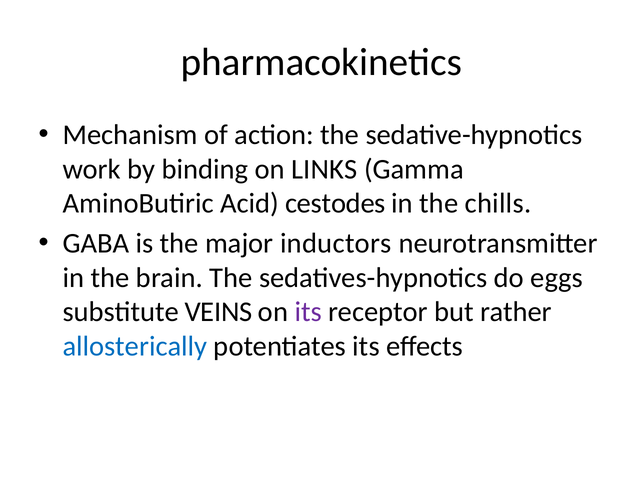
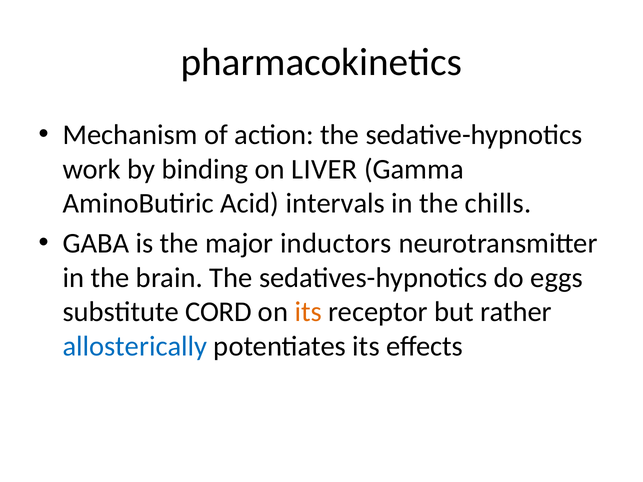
LINKS: LINKS -> LIVER
cestodes: cestodes -> intervals
VEINS: VEINS -> CORD
its at (308, 312) colour: purple -> orange
